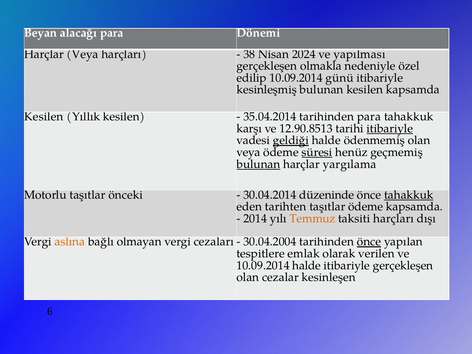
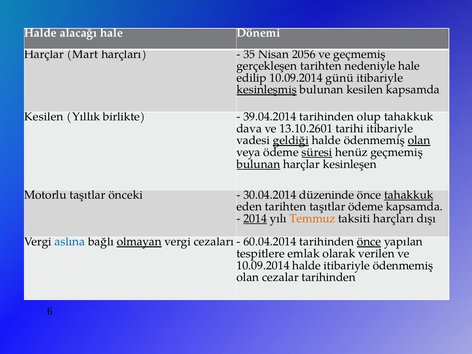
Beyan at (41, 33): Beyan -> Halde
alacağı para: para -> hale
Harçlar Veya: Veya -> Mart
38: 38 -> 35
2024: 2024 -> 2056
ve yapılması: yapılması -> geçmemiş
gerçekleşen olmakla: olmakla -> tarihten
nedeniyle özel: özel -> hale
kesinleşmiş underline: none -> present
Yıllık kesilen: kesilen -> birlikte
35.04.2014: 35.04.2014 -> 39.04.2014
tarihinden para: para -> olup
karşı: karşı -> dava
12.90.8513: 12.90.8513 -> 13.10.2601
itibariyle at (390, 129) underline: present -> none
olan at (419, 140) underline: none -> present
yargılama: yargılama -> kesinleşen
2014 underline: none -> present
aslına colour: orange -> blue
olmayan underline: none -> present
30.04.2004: 30.04.2004 -> 60.04.2014
itibariyle gerçekleşen: gerçekleşen -> ödenmemiş
cezalar kesinleşen: kesinleşen -> tarihinden
